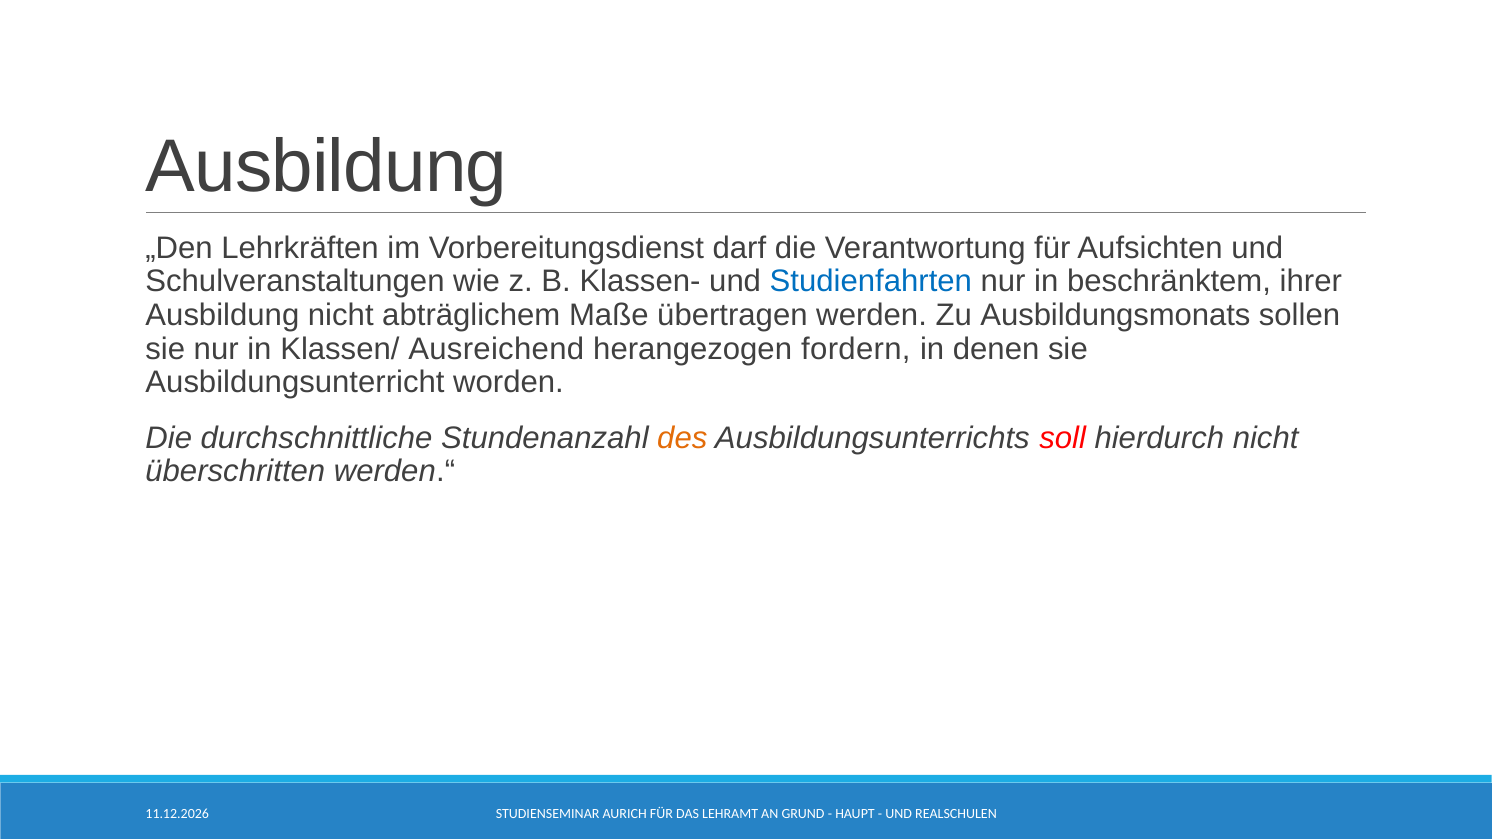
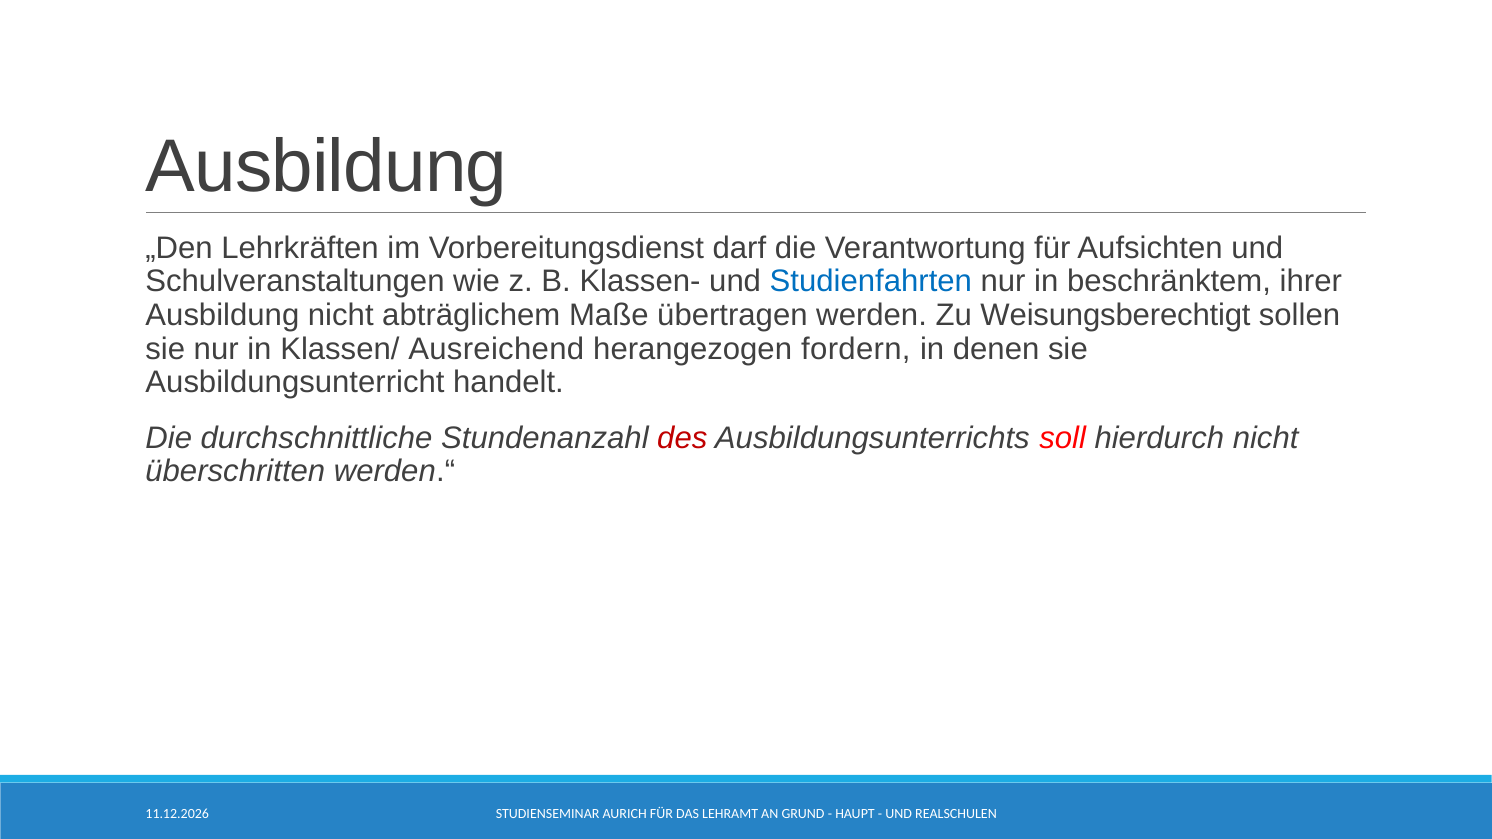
Ausbildungsmonats: Ausbildungsmonats -> Weisungsberechtigt
worden: worden -> handelt
des colour: orange -> red
